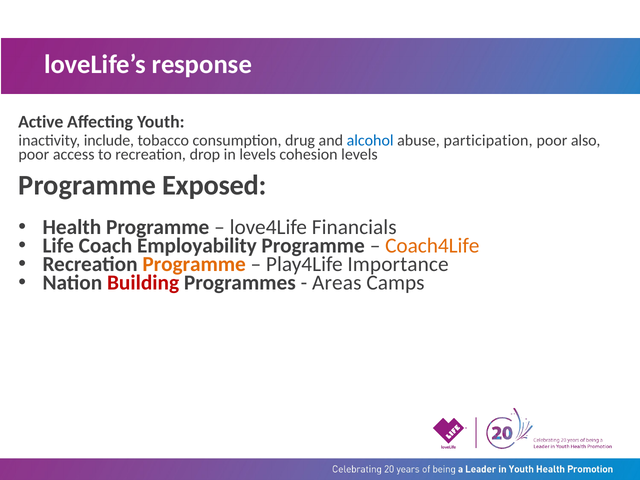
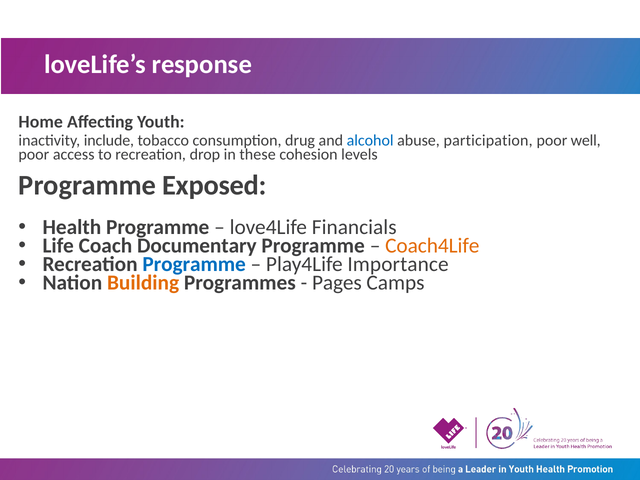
Active: Active -> Home
also: also -> well
in levels: levels -> these
Employability: Employability -> Documentary
Programme at (194, 264) colour: orange -> blue
Building colour: red -> orange
Areas: Areas -> Pages
